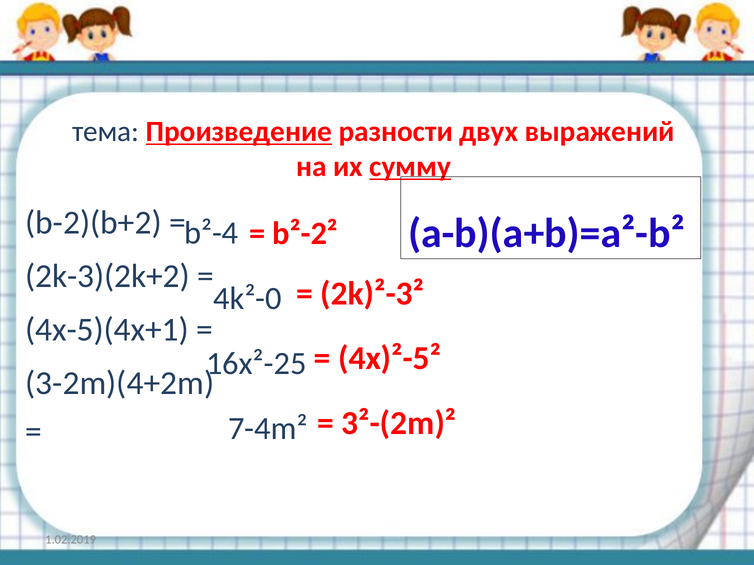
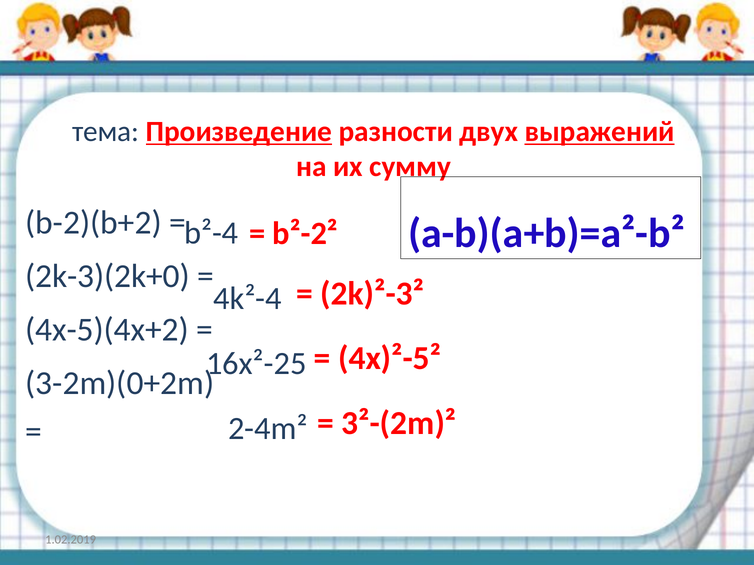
выражений underline: none -> present
сумму underline: present -> none
2k-3)(2k+2: 2k-3)(2k+2 -> 2k-3)(2k+0
4k²-0: 4k²-0 -> 4k²-4
4x-5)(4x+1: 4x-5)(4x+1 -> 4x-5)(4x+2
3-2m)(4+2m: 3-2m)(4+2m -> 3-2m)(0+2m
7-4m²: 7-4m² -> 2-4m²
